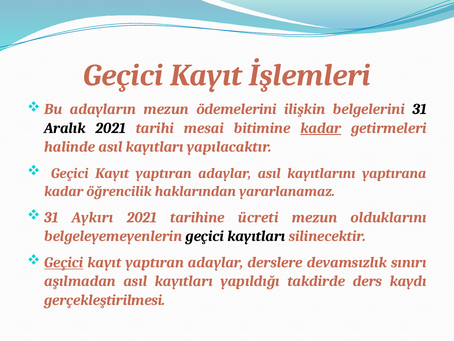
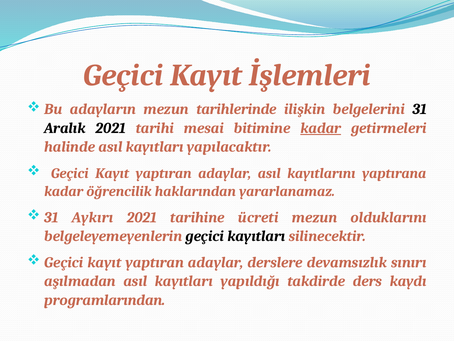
ödemelerini: ödemelerini -> tarihlerinde
Geçici at (64, 262) underline: present -> none
gerçekleştirilmesi: gerçekleştirilmesi -> programlarından
